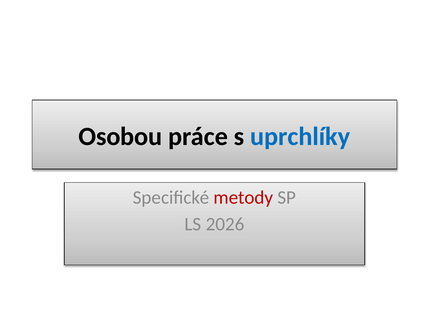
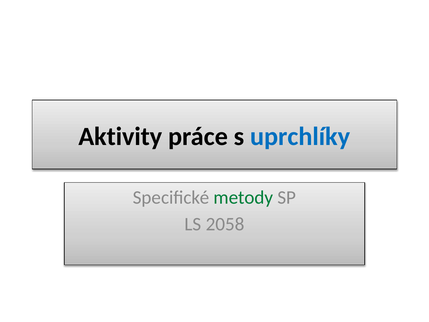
Osobou: Osobou -> Aktivity
metody colour: red -> green
2026: 2026 -> 2058
